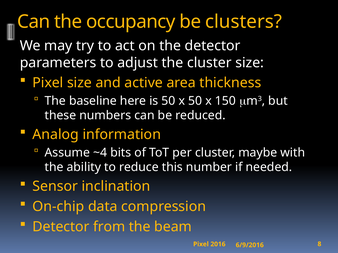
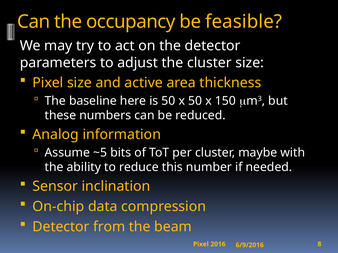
clusters: clusters -> feasible
~4: ~4 -> ~5
